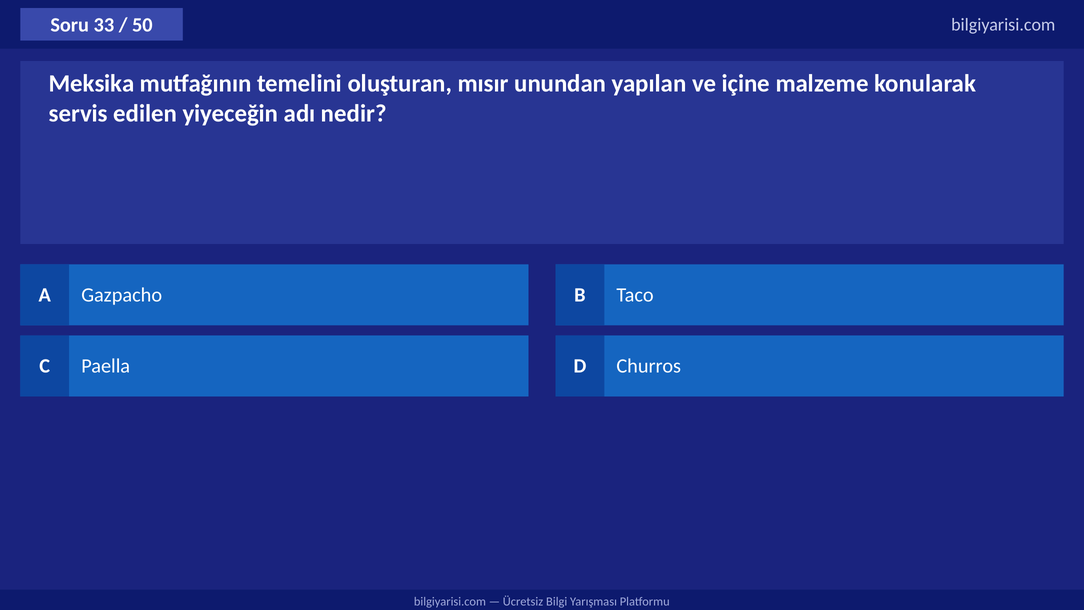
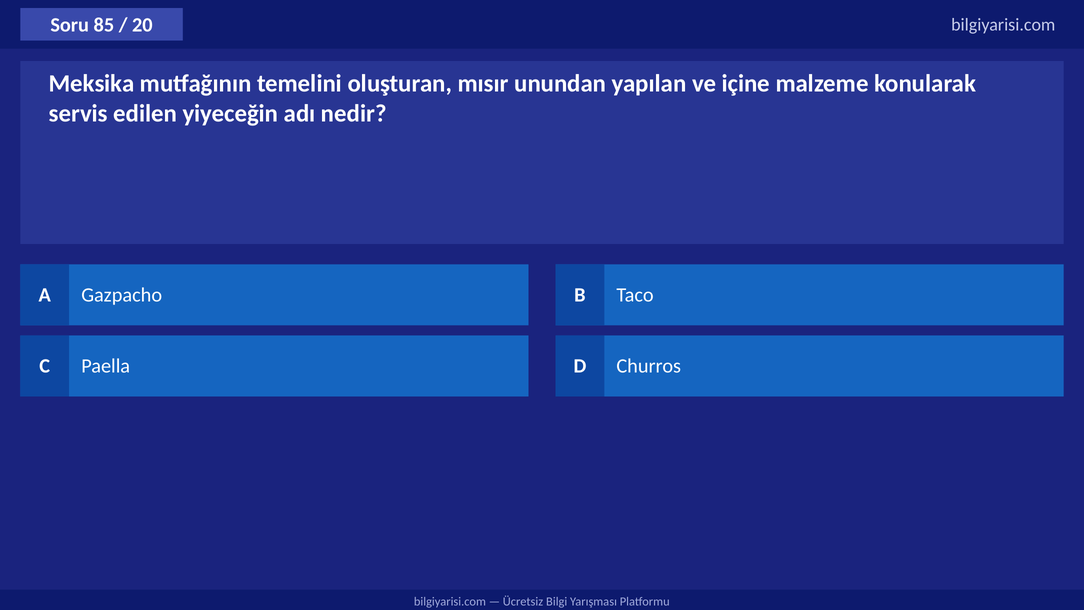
33: 33 -> 85
50: 50 -> 20
